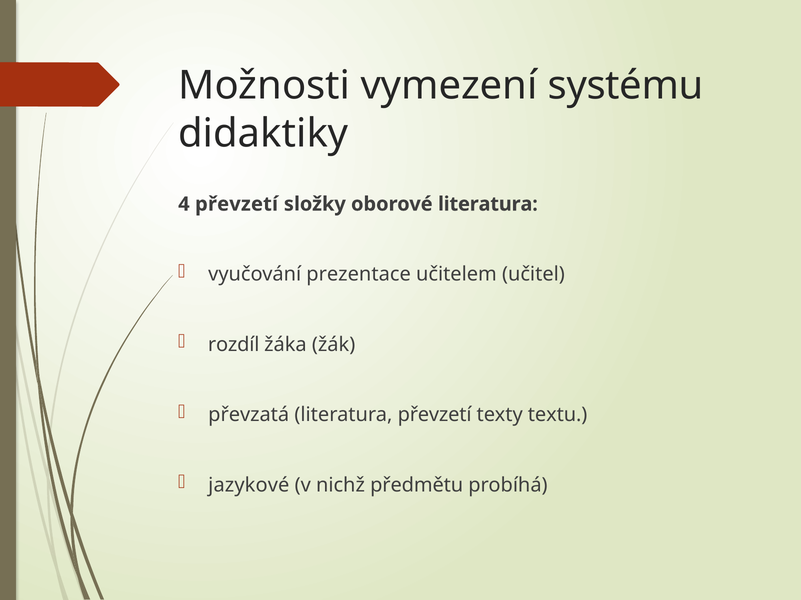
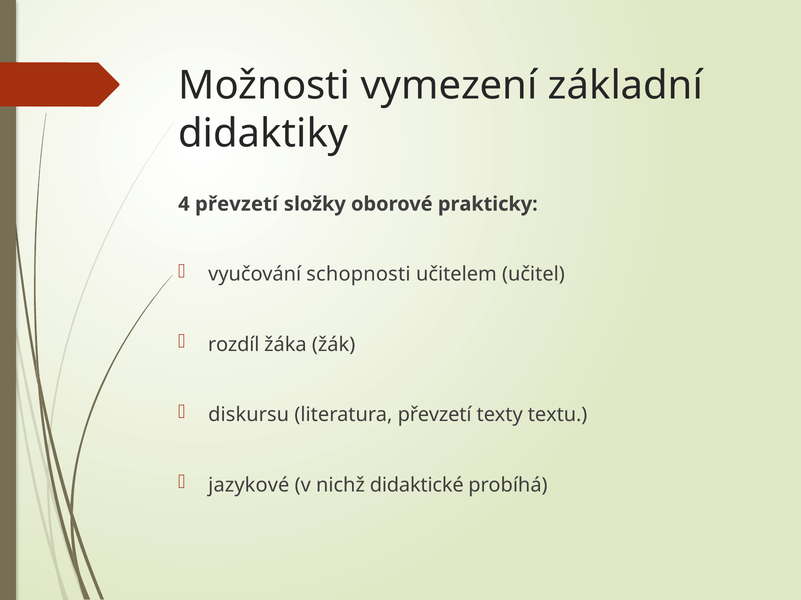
systému: systému -> základní
oborové literatura: literatura -> prakticky
prezentace: prezentace -> schopnosti
převzatá: převzatá -> diskursu
předmětu: předmětu -> didaktické
